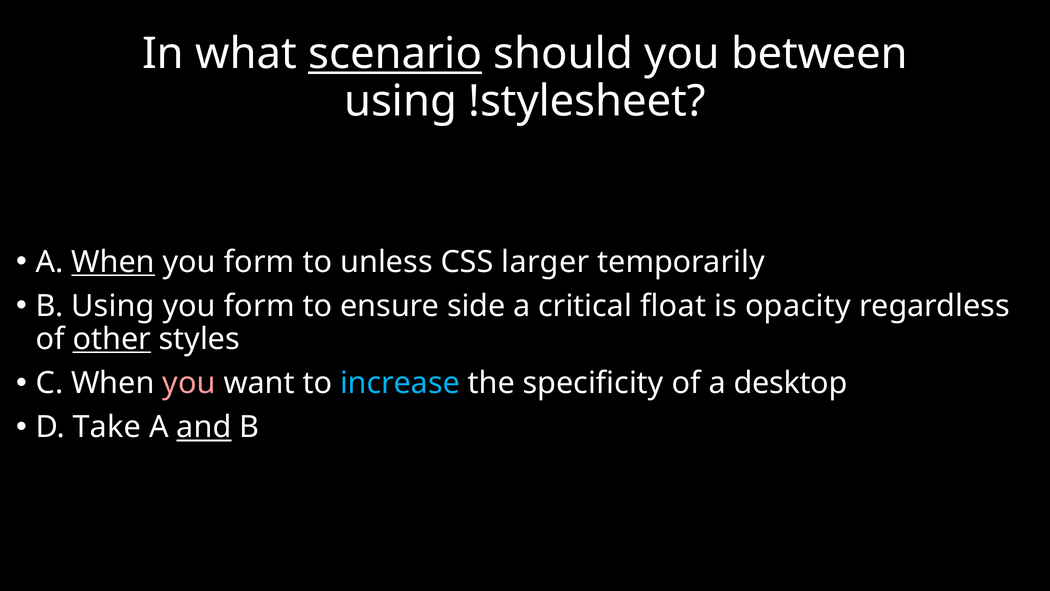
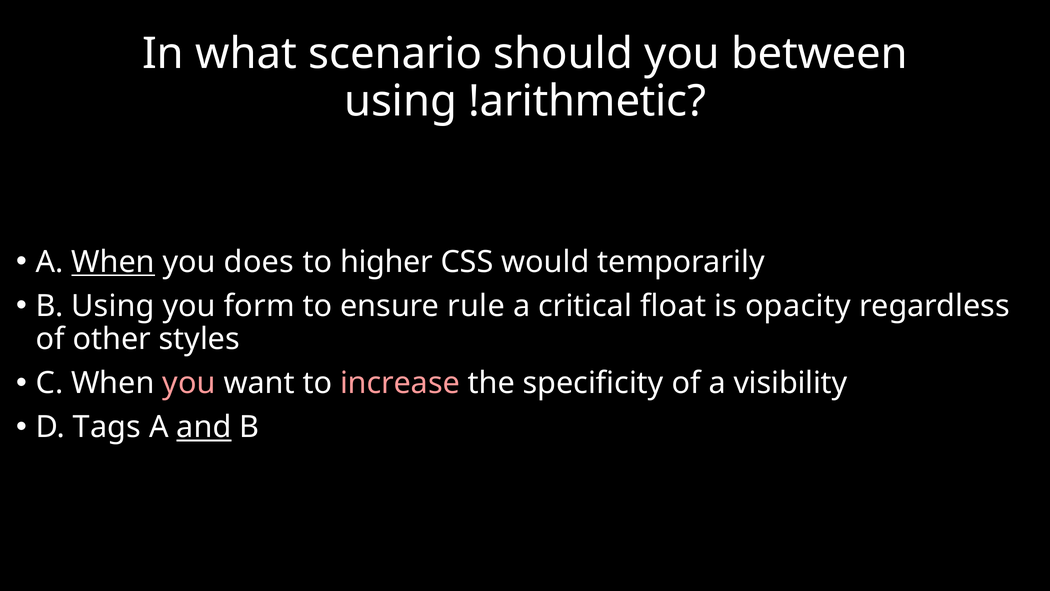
scenario underline: present -> none
!stylesheet: !stylesheet -> !arithmetic
form at (259, 262): form -> does
unless: unless -> higher
larger: larger -> would
side: side -> rule
other underline: present -> none
increase colour: light blue -> pink
desktop: desktop -> visibility
Take: Take -> Tags
